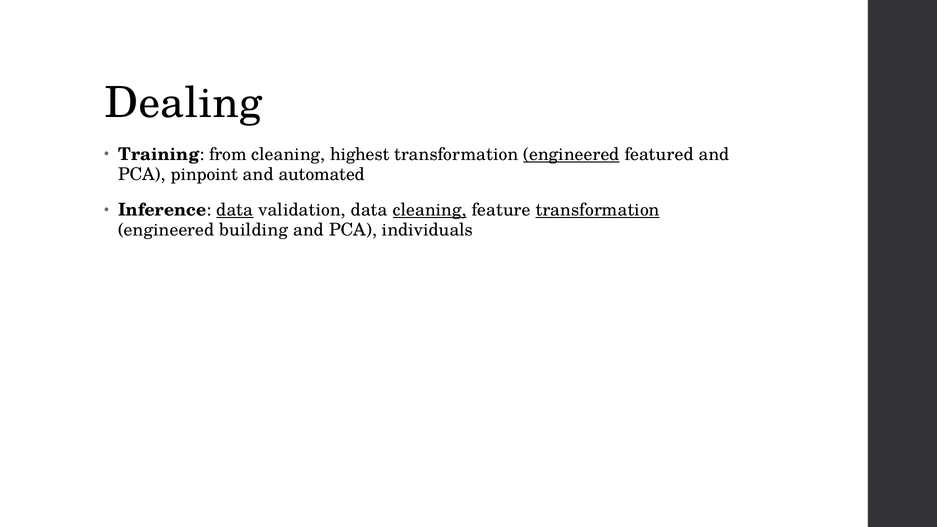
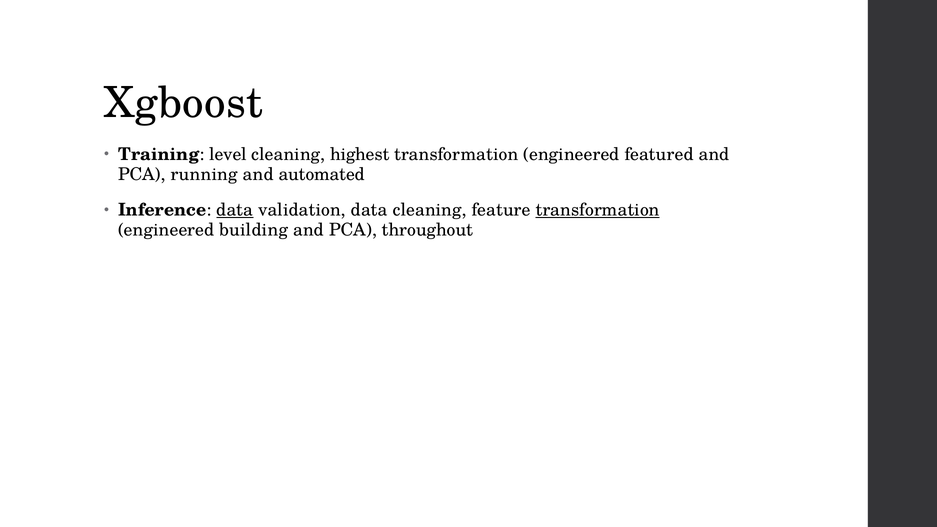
Dealing: Dealing -> Xgboost
from: from -> level
engineered at (571, 154) underline: present -> none
pinpoint: pinpoint -> running
cleaning at (430, 210) underline: present -> none
individuals: individuals -> throughout
